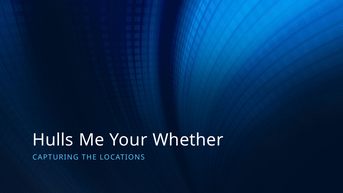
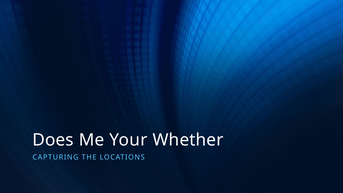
Hulls: Hulls -> Does
